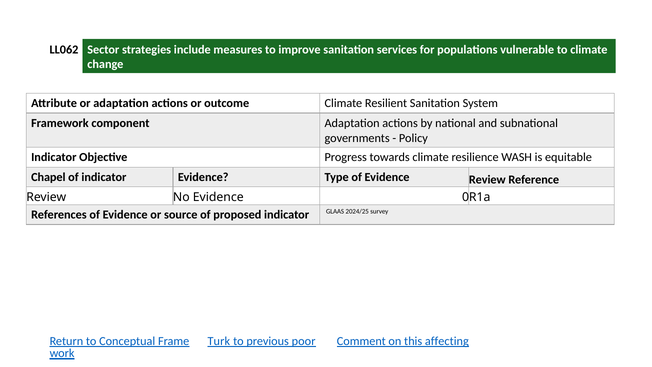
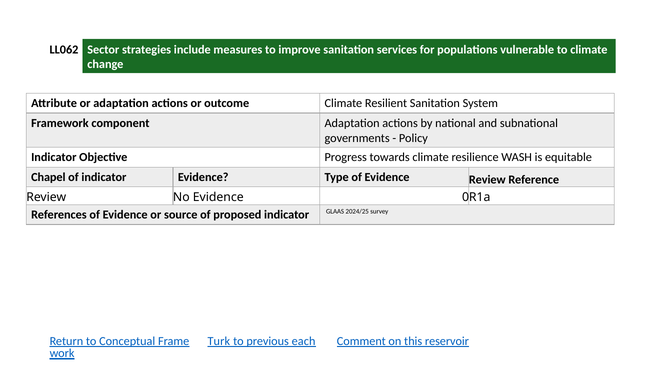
poor: poor -> each
affecting: affecting -> reservoir
